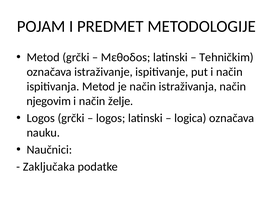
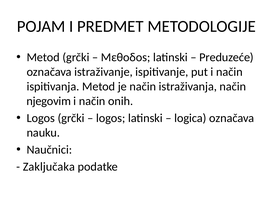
Tehničkim: Tehničkim -> Preduzeće
želje: želje -> onih
